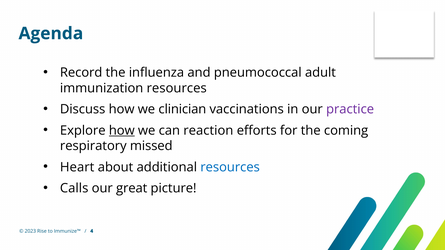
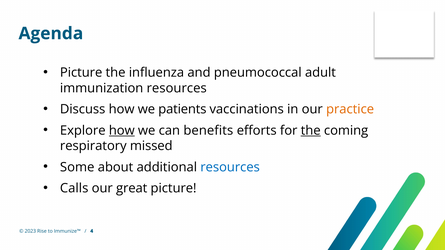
Record at (81, 73): Record -> Picture
clinician: clinician -> patients
practice colour: purple -> orange
reaction: reaction -> benefits
the at (311, 131) underline: none -> present
Heart: Heart -> Some
